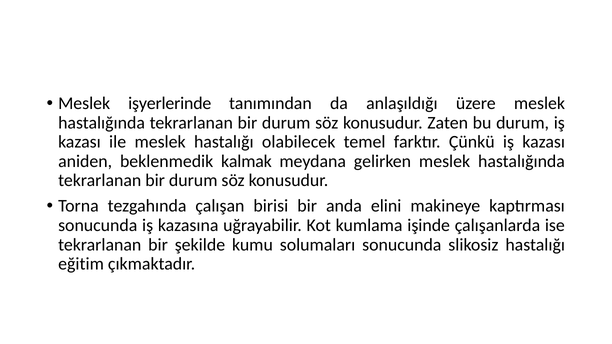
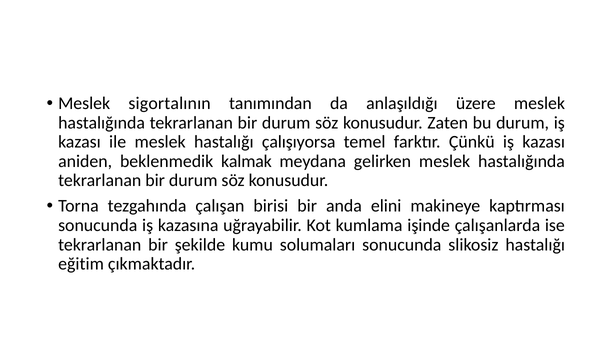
işyerlerinde: işyerlerinde -> sigortalının
olabilecek: olabilecek -> çalışıyorsa
